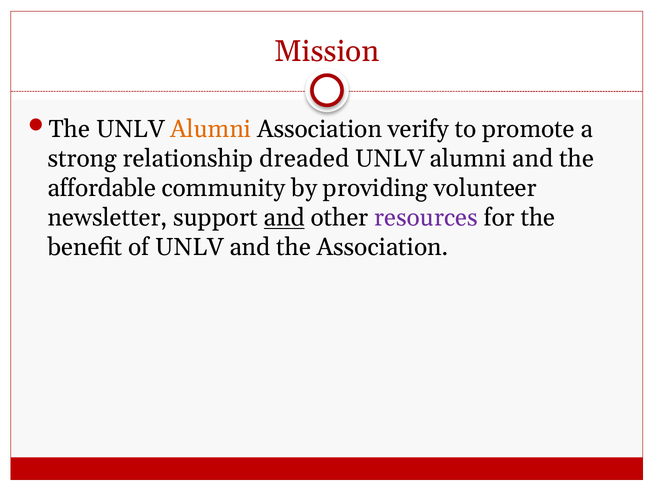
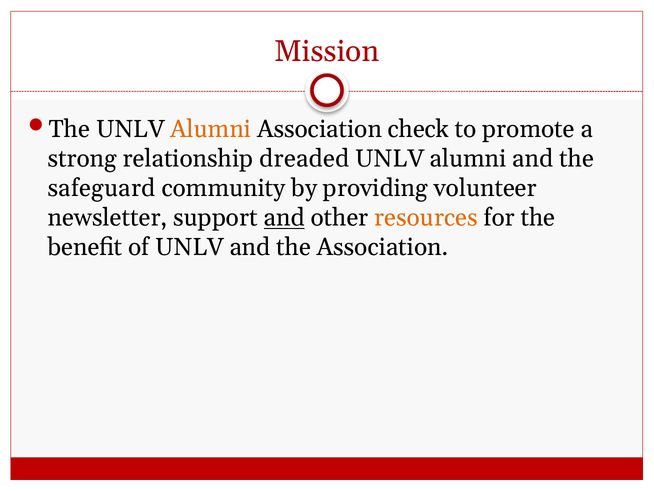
verify: verify -> check
affordable: affordable -> safeguard
resources colour: purple -> orange
